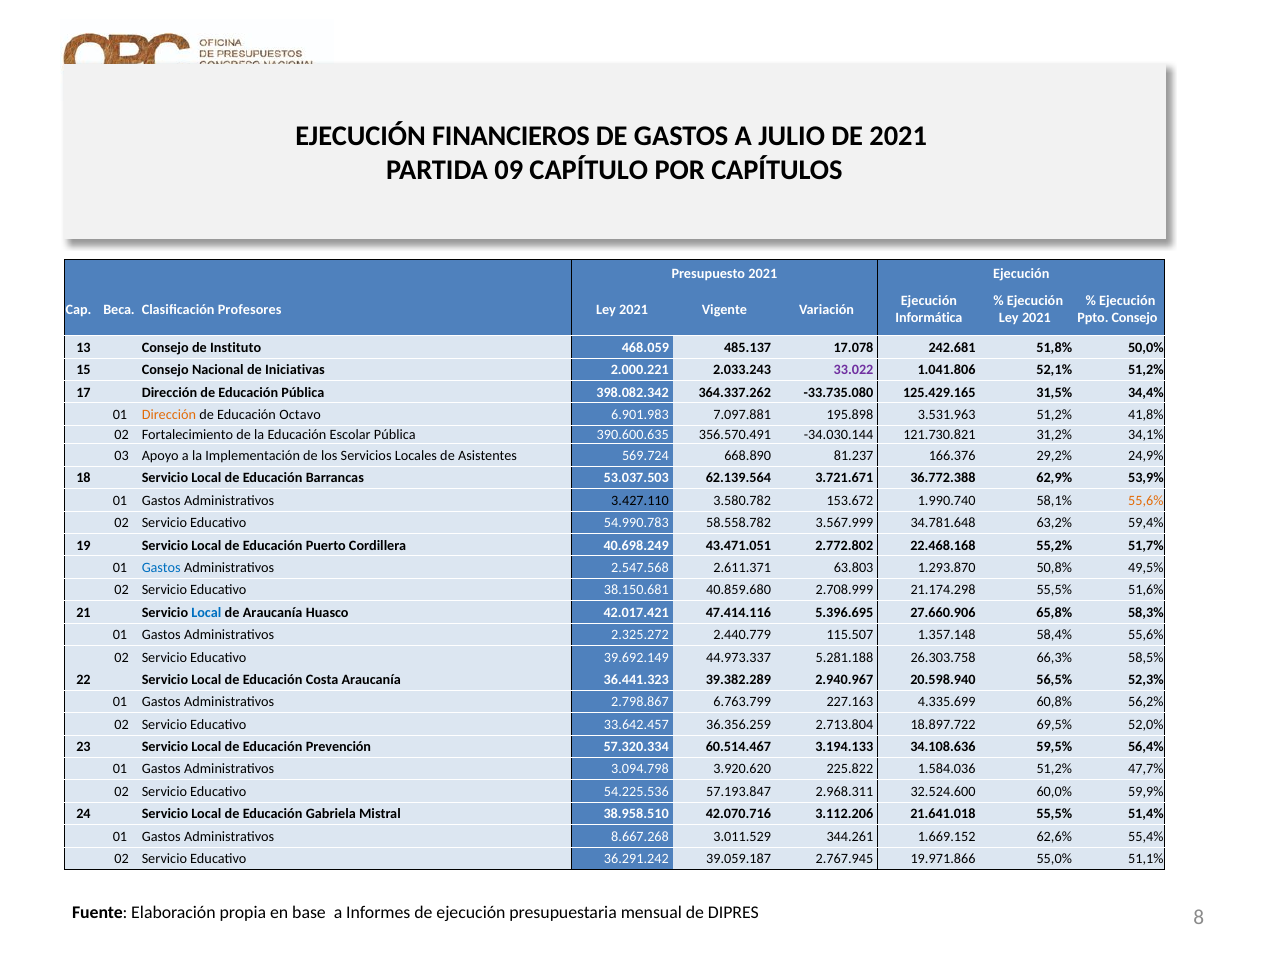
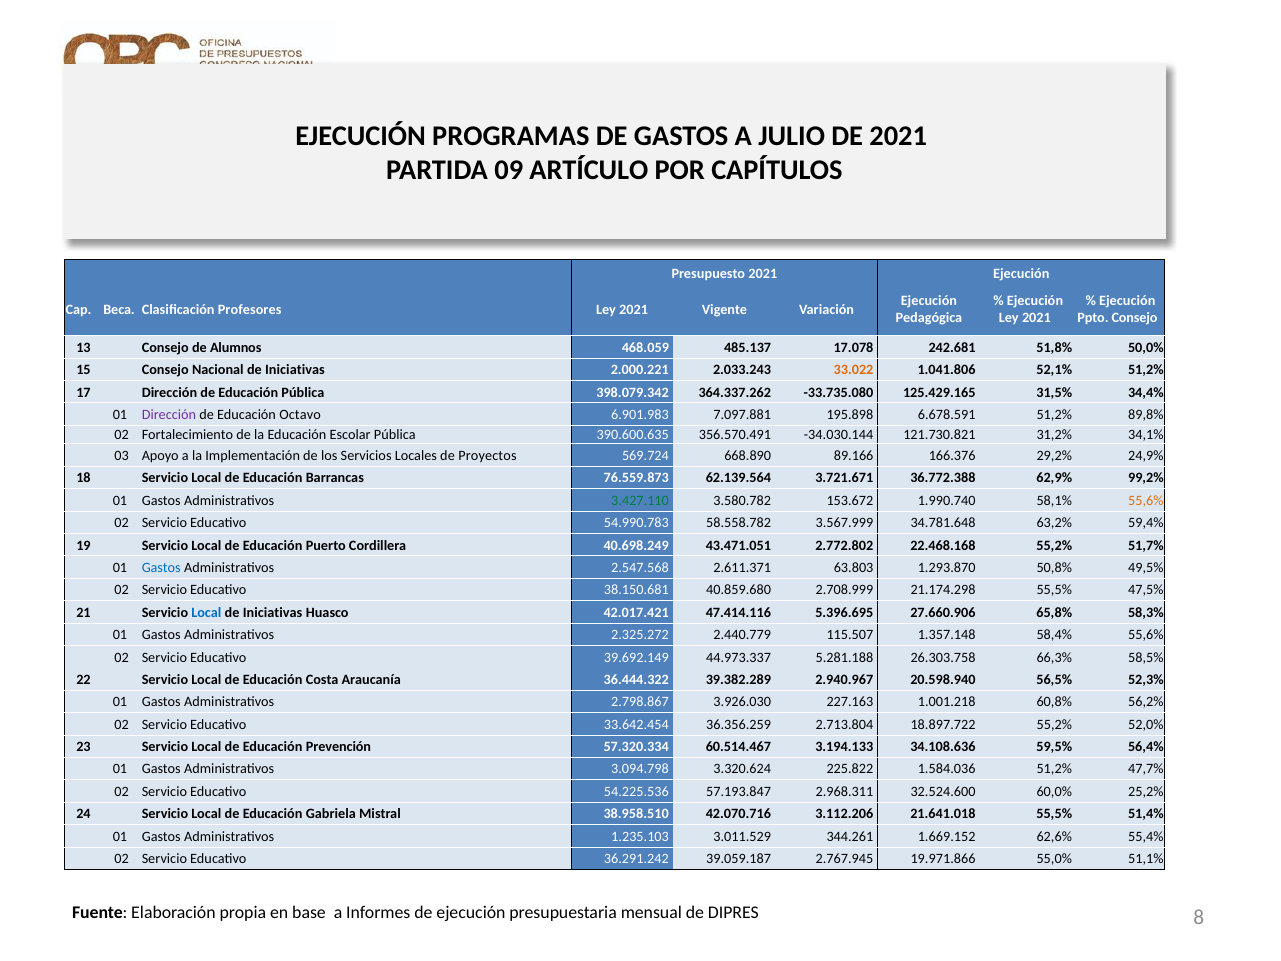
FINANCIEROS: FINANCIEROS -> PROGRAMAS
CAPÍTULO: CAPÍTULO -> ARTÍCULO
Informática: Informática -> Pedagógica
Instituto: Instituto -> Alumnos
33.022 colour: purple -> orange
398.082.342: 398.082.342 -> 398.079.342
Dirección at (169, 415) colour: orange -> purple
3.531.963: 3.531.963 -> 6.678.591
41,8%: 41,8% -> 89,8%
Asistentes: Asistentes -> Proyectos
81.237: 81.237 -> 89.166
53.037.503: 53.037.503 -> 76.559.873
53,9%: 53,9% -> 99,2%
3.427.110 colour: black -> green
51,6%: 51,6% -> 47,5%
Araucanía at (273, 612): Araucanía -> Iniciativas
36.441.323: 36.441.323 -> 36.444.322
6.763.799: 6.763.799 -> 3.926.030
4.335.699: 4.335.699 -> 1.001.218
33.642.457: 33.642.457 -> 33.642.454
18.897.722 69,5%: 69,5% -> 55,2%
3.920.620: 3.920.620 -> 3.320.624
59,9%: 59,9% -> 25,2%
8.667.268: 8.667.268 -> 1.235.103
